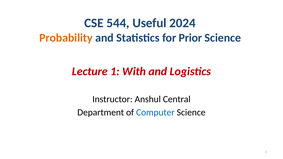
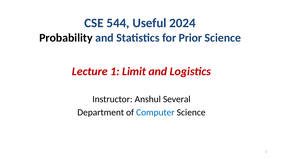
Probability colour: orange -> black
With: With -> Limit
Central: Central -> Several
